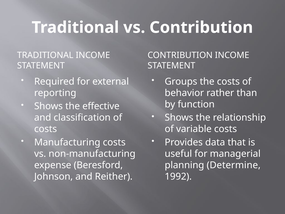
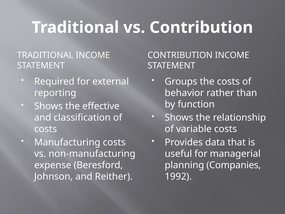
Determine: Determine -> Companies
